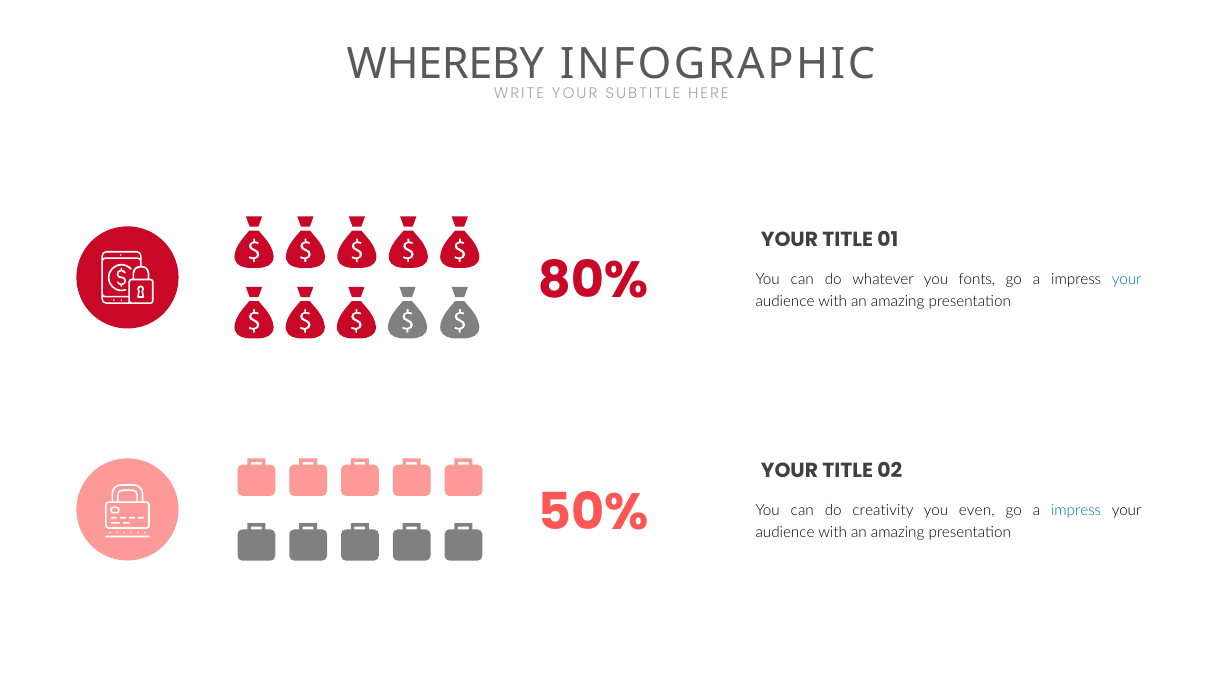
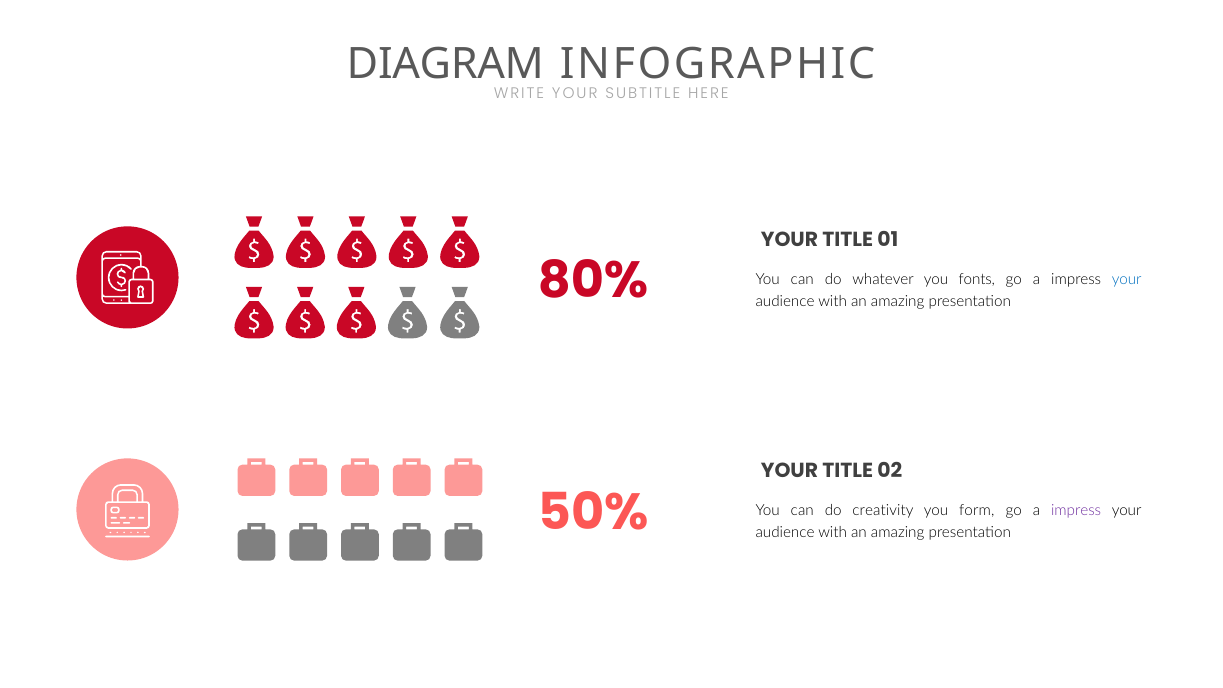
WHEREBY: WHEREBY -> DIAGRAM
even: even -> form
impress at (1076, 510) colour: blue -> purple
